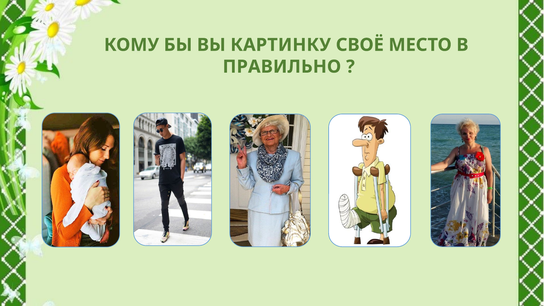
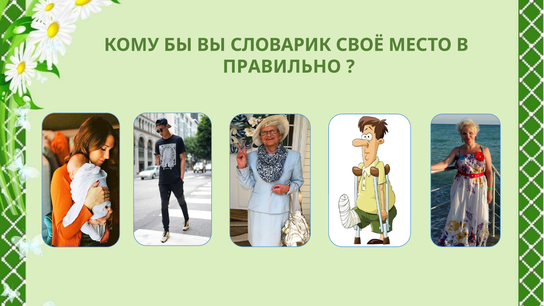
КАРТИНКУ: КАРТИНКУ -> СЛОВАРИК
